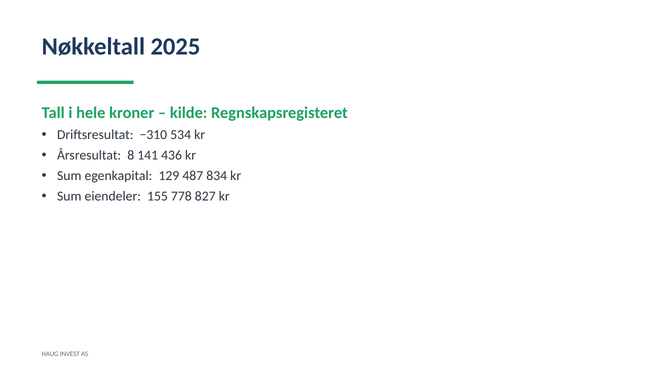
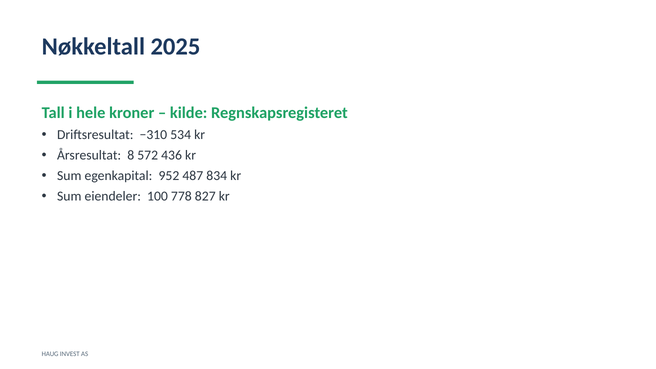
141: 141 -> 572
129: 129 -> 952
155: 155 -> 100
